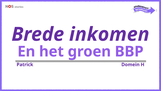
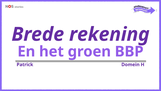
inkomen: inkomen -> rekening
